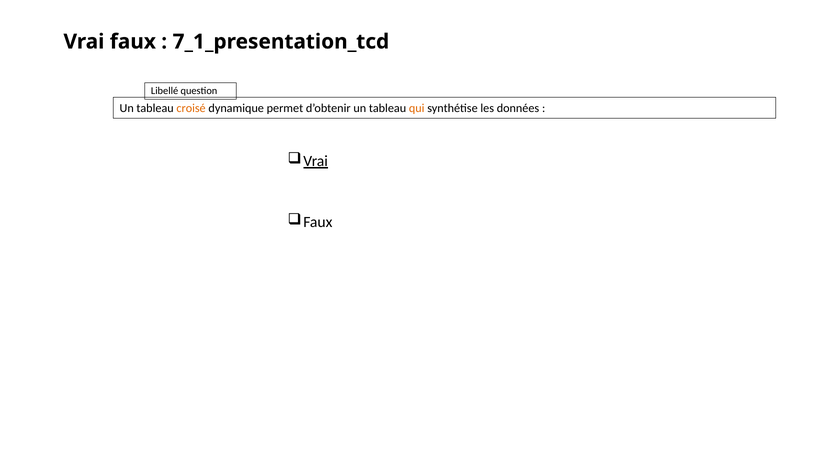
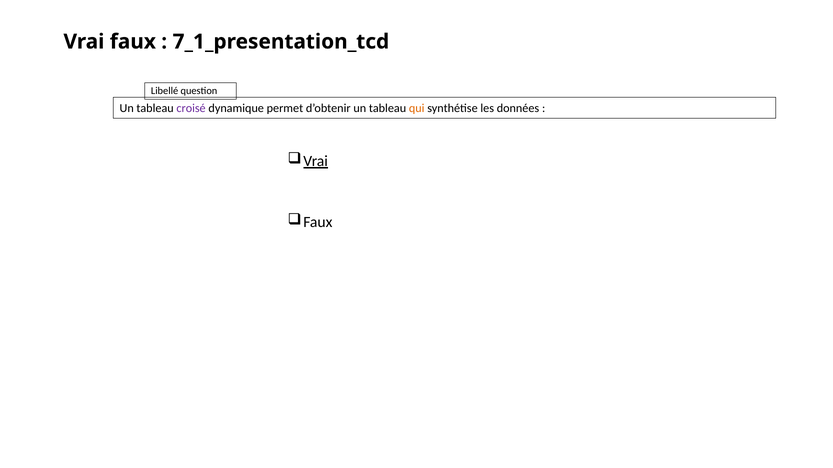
croisé colour: orange -> purple
